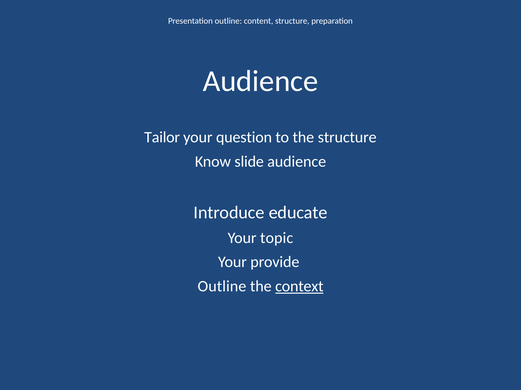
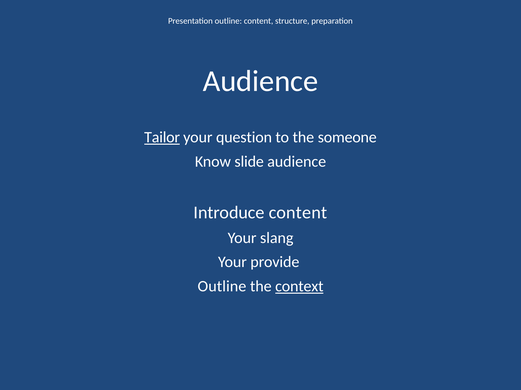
Tailor underline: none -> present
the structure: structure -> someone
Introduce educate: educate -> content
topic: topic -> slang
